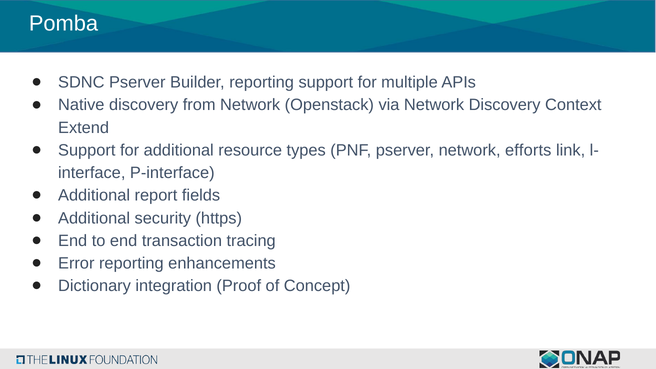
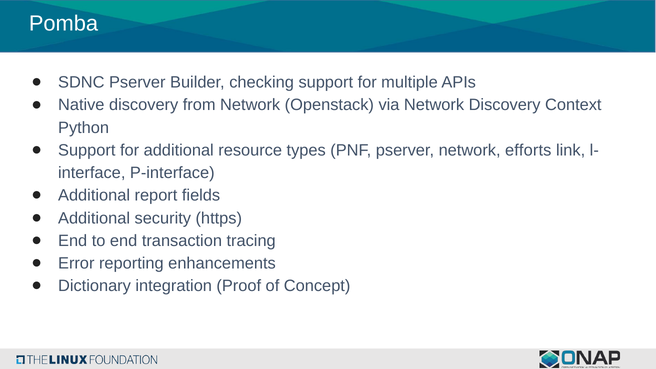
Builder reporting: reporting -> checking
Extend: Extend -> Python
